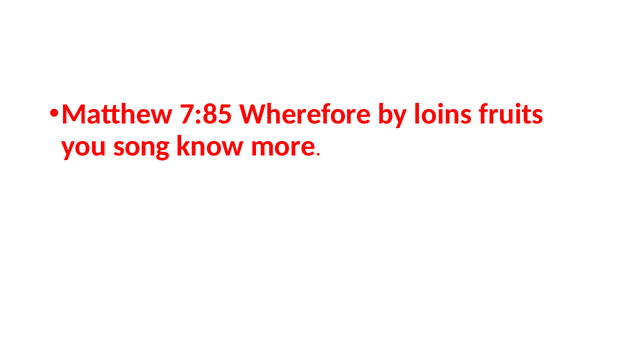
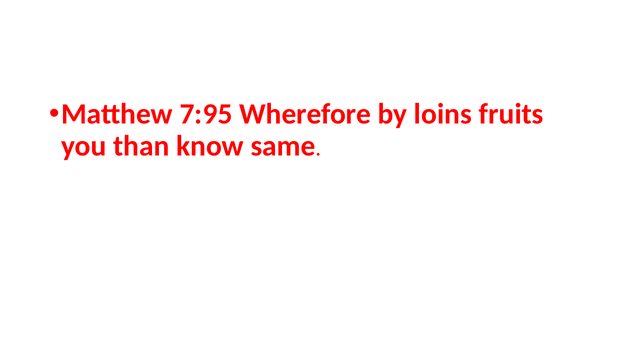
7:85: 7:85 -> 7:95
song: song -> than
more: more -> same
